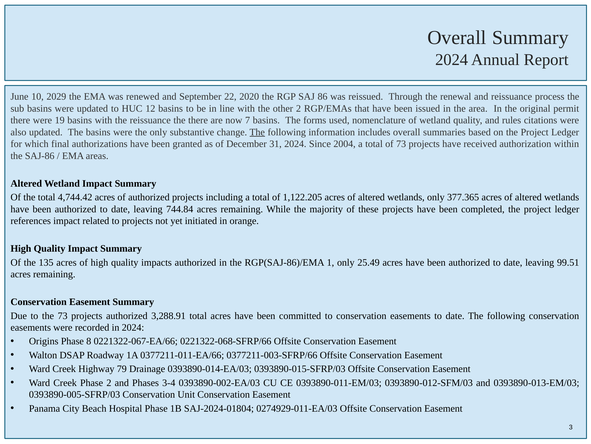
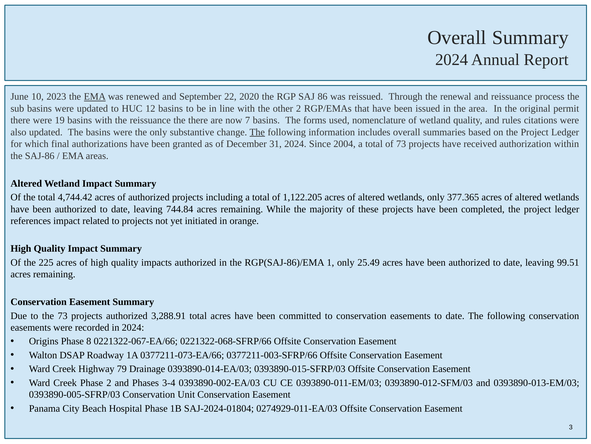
2029: 2029 -> 2023
EMA at (95, 96) underline: none -> present
135: 135 -> 225
0377211-011-EA/66: 0377211-011-EA/66 -> 0377211-073-EA/66
